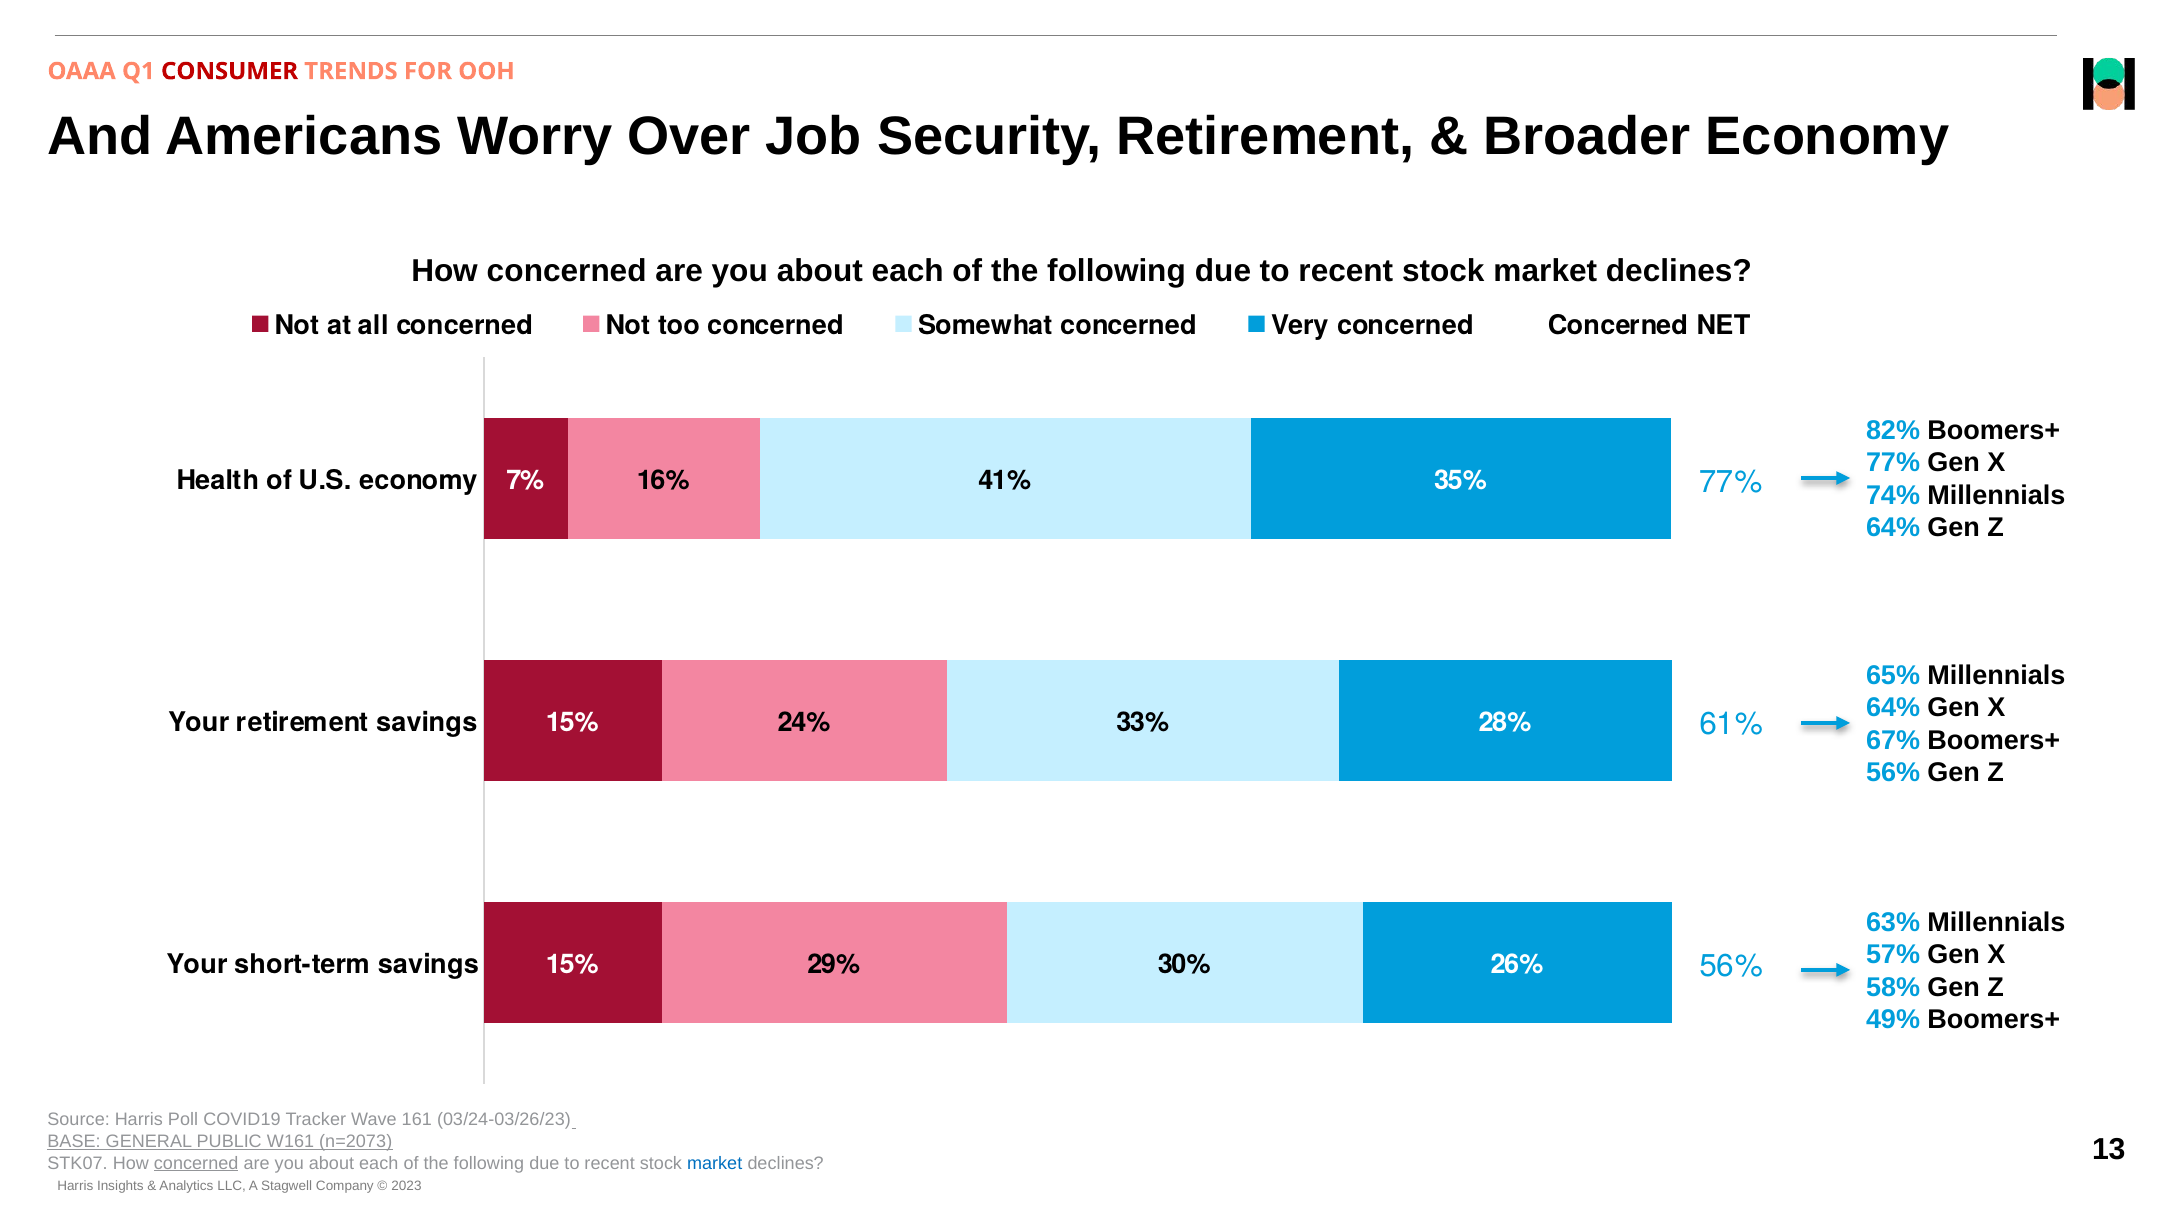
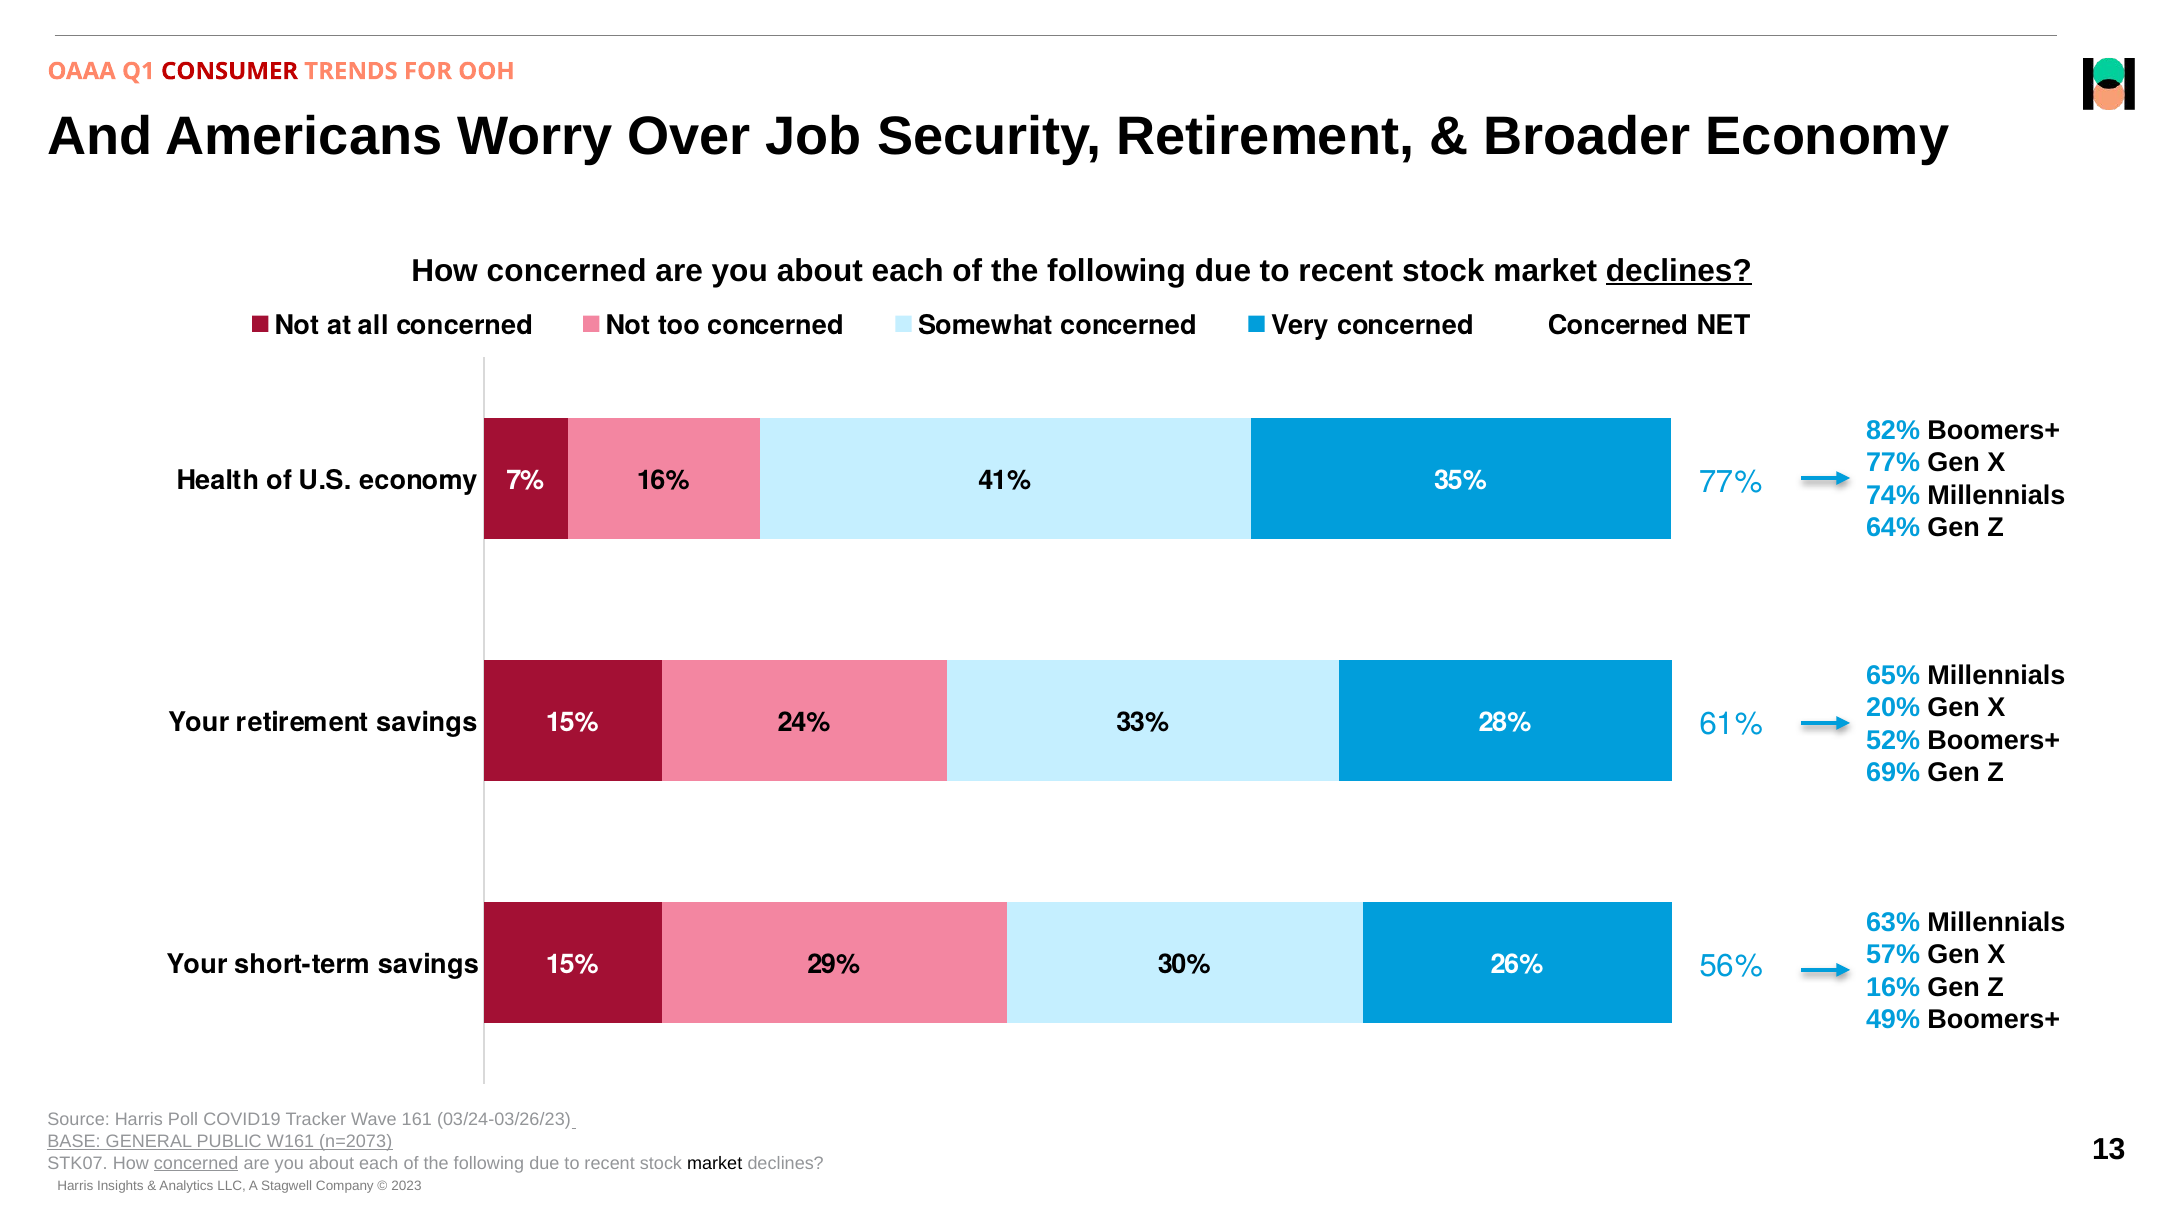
declines at (1679, 271) underline: none -> present
64% at (1893, 708): 64% -> 20%
67%: 67% -> 52%
56% at (1893, 773): 56% -> 69%
58% at (1893, 987): 58% -> 16%
market at (715, 1163) colour: blue -> black
